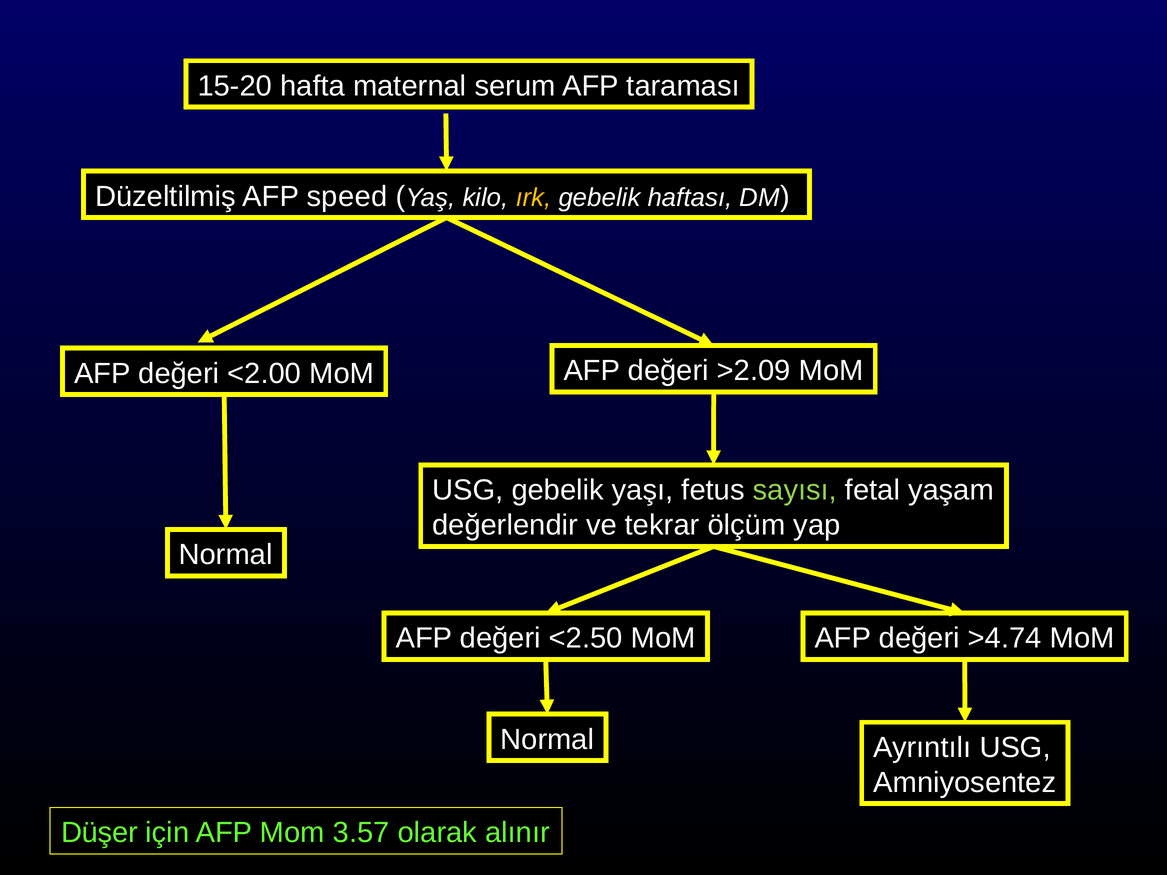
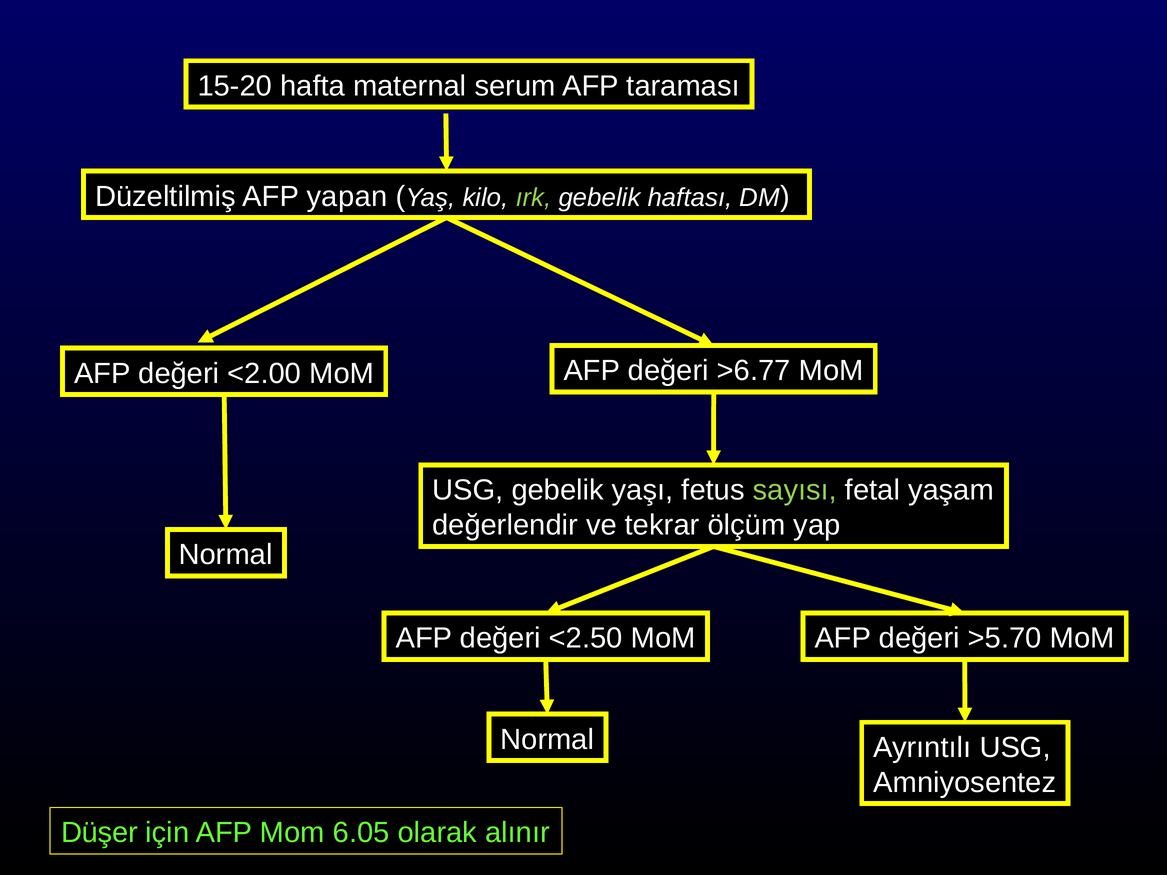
speed: speed -> yapan
ırk colour: yellow -> light green
>2.09: >2.09 -> >6.77
>4.74: >4.74 -> >5.70
3.57: 3.57 -> 6.05
